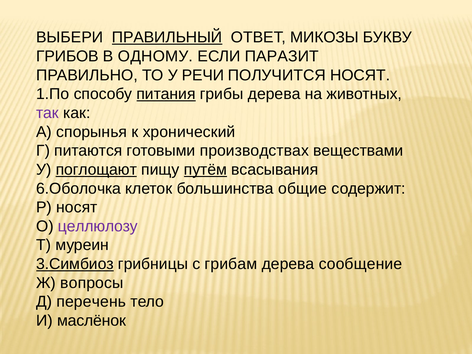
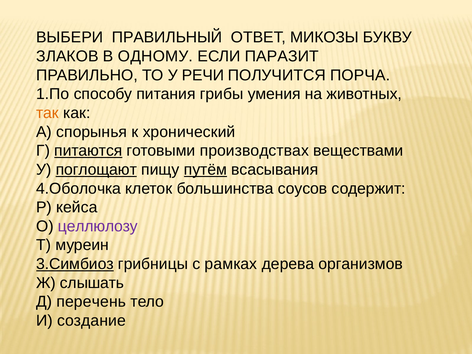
ПРАВИЛЬНЫЙ underline: present -> none
ГРИБОВ: ГРИБОВ -> ЗЛАКОВ
ПОЛУЧИТСЯ НОСЯТ: НОСЯТ -> ПОРЧА
питания underline: present -> none
грибы дерева: дерева -> умения
так colour: purple -> orange
питаются underline: none -> present
6.Оболочка: 6.Оболочка -> 4.Оболочка
общие: общие -> соусов
Р носят: носят -> кейса
грибам: грибам -> рамках
сообщение: сообщение -> организмов
вопросы: вопросы -> слышать
маслёнок: маслёнок -> создание
